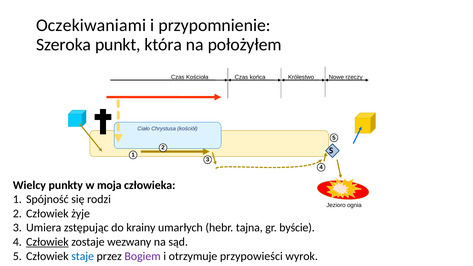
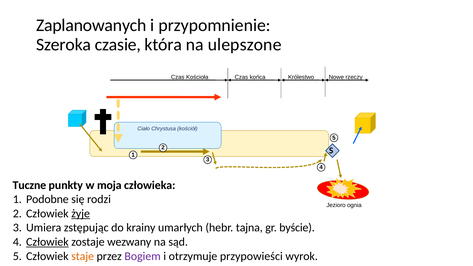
Oczekiwaniami: Oczekiwaniami -> Zaplanowanych
punkt: punkt -> czasie
położyłem: położyłem -> ulepszone
Wielcy: Wielcy -> Tuczne
Spójność: Spójność -> Podobne
żyje underline: none -> present
staje colour: blue -> orange
